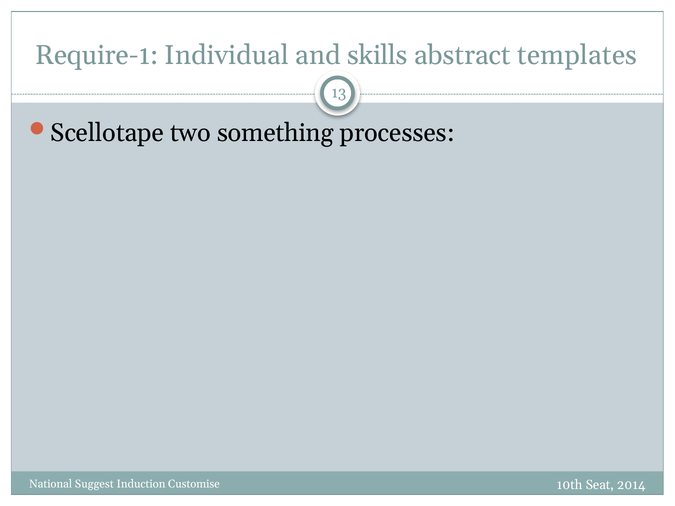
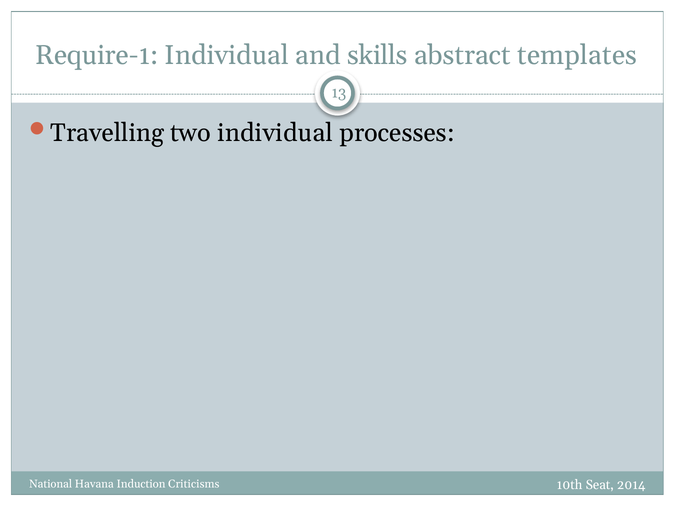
Scellotape: Scellotape -> Travelling
two something: something -> individual
Suggest: Suggest -> Havana
Customise: Customise -> Criticisms
